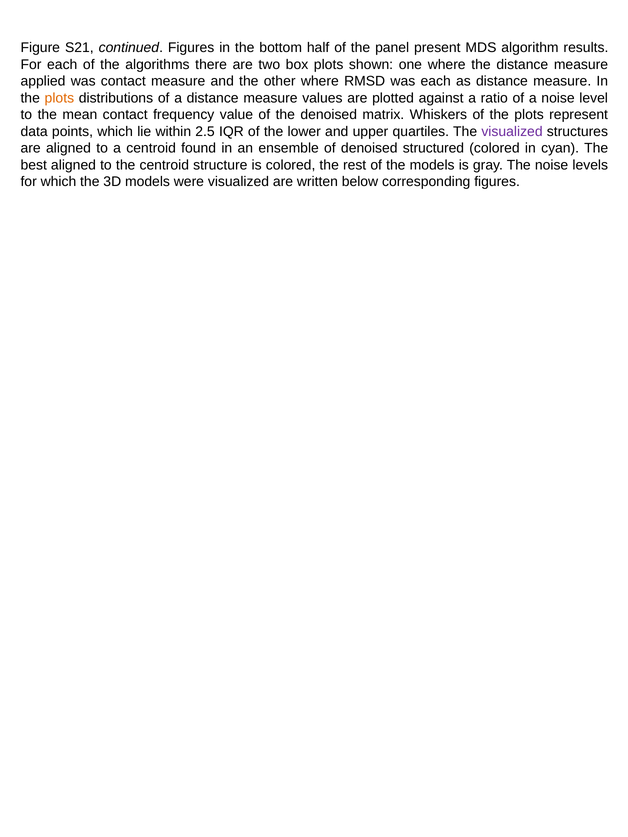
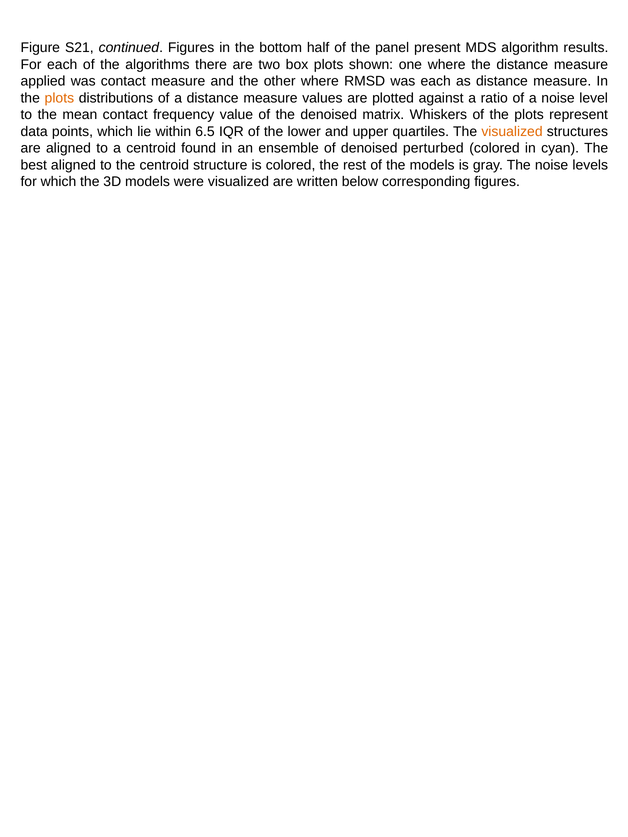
2.5: 2.5 -> 6.5
visualized at (512, 132) colour: purple -> orange
structured: structured -> perturbed
